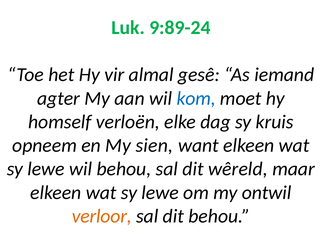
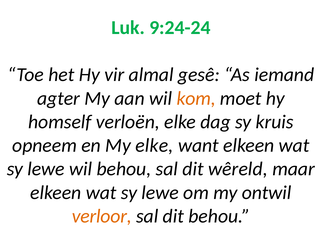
9:89-24: 9:89-24 -> 9:24-24
kom colour: blue -> orange
My sien: sien -> elke
